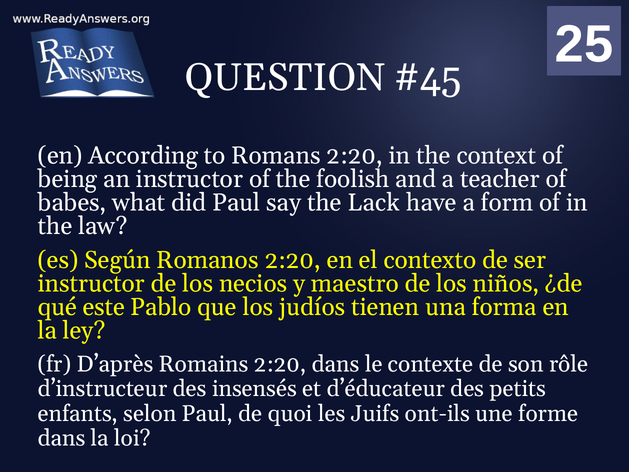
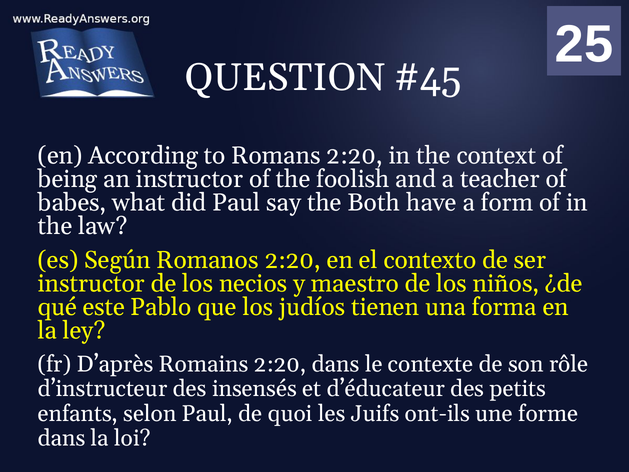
Lack: Lack -> Both
